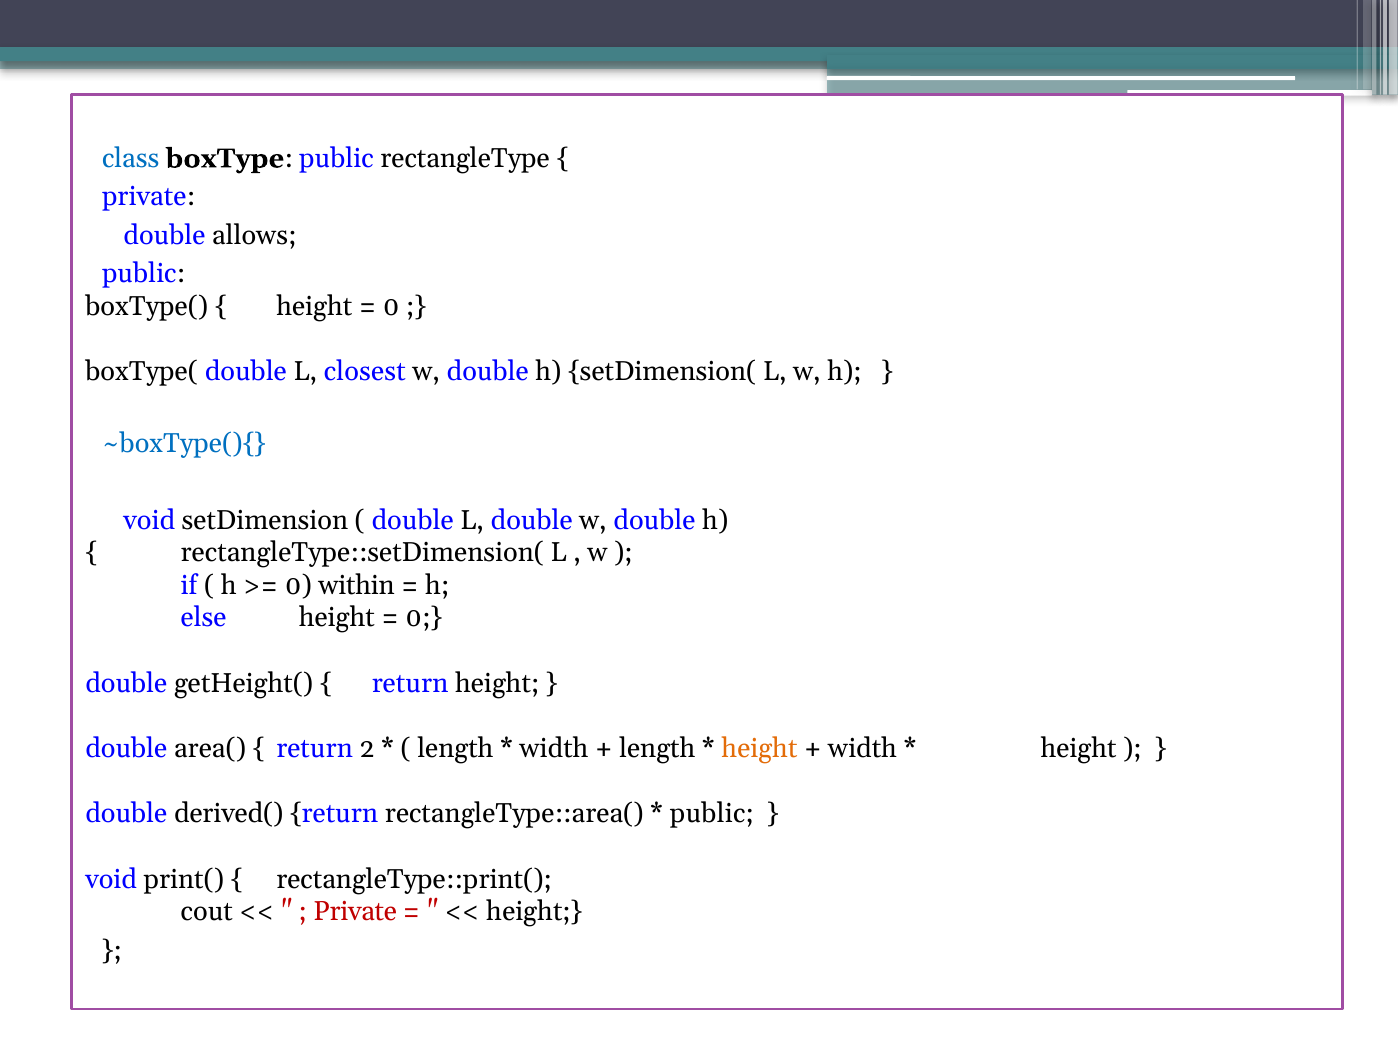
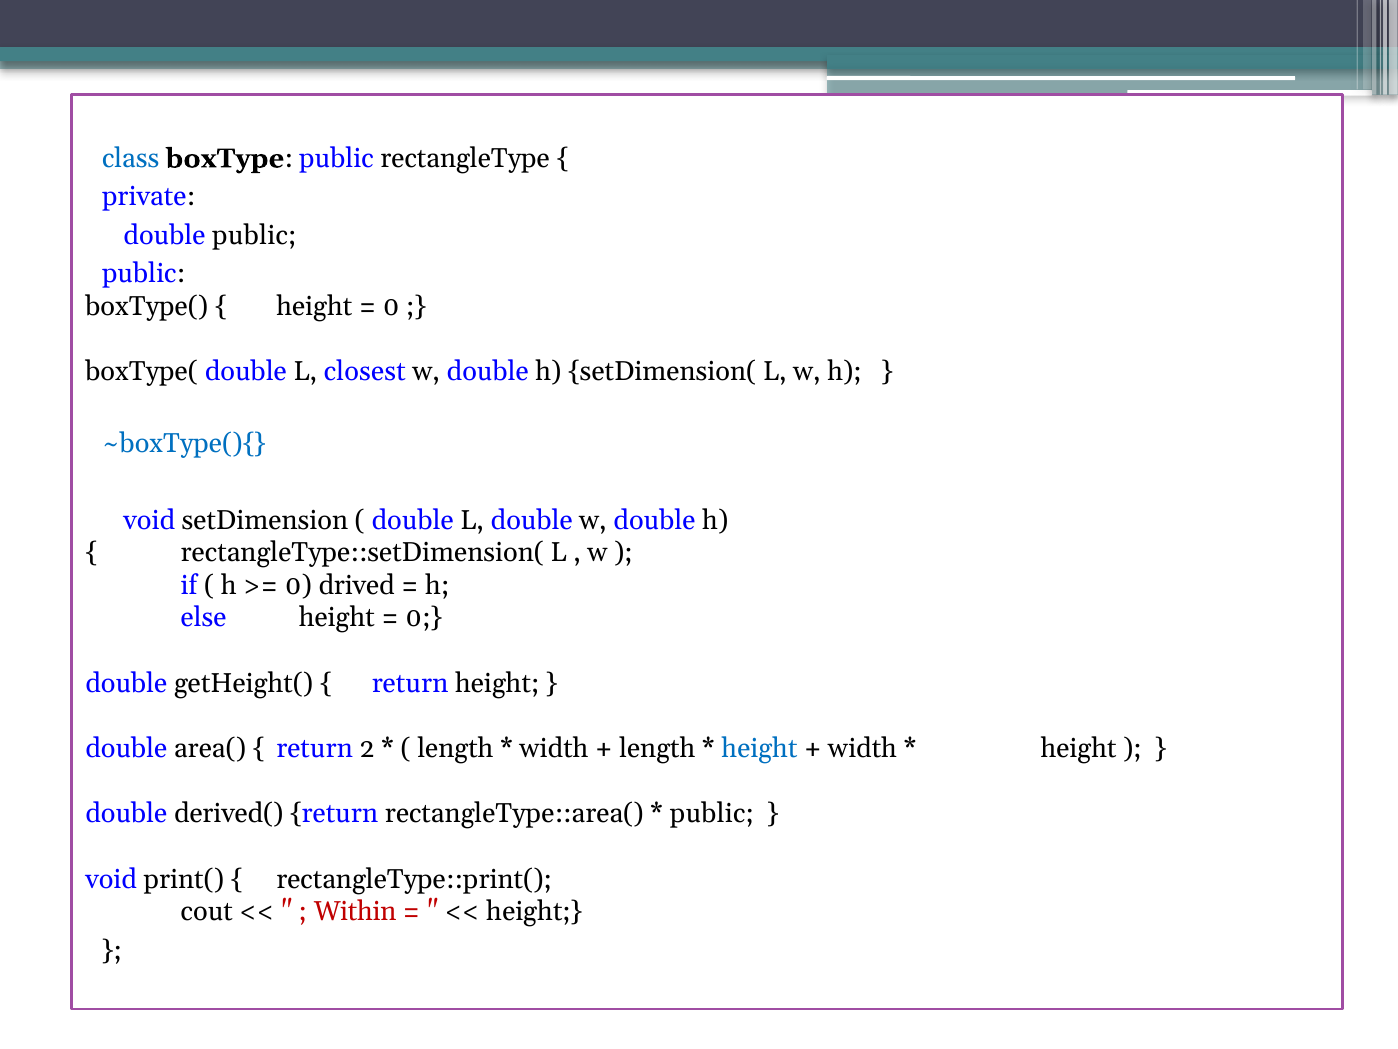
double allows: allows -> public
within: within -> drived
height at (759, 748) colour: orange -> blue
Private at (355, 911): Private -> Within
